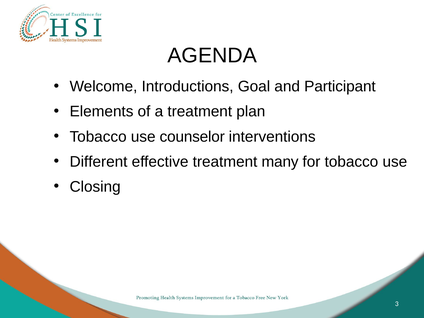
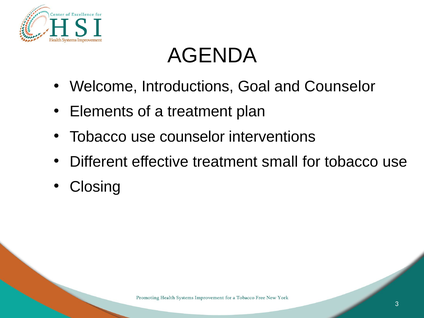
and Participant: Participant -> Counselor
many: many -> small
